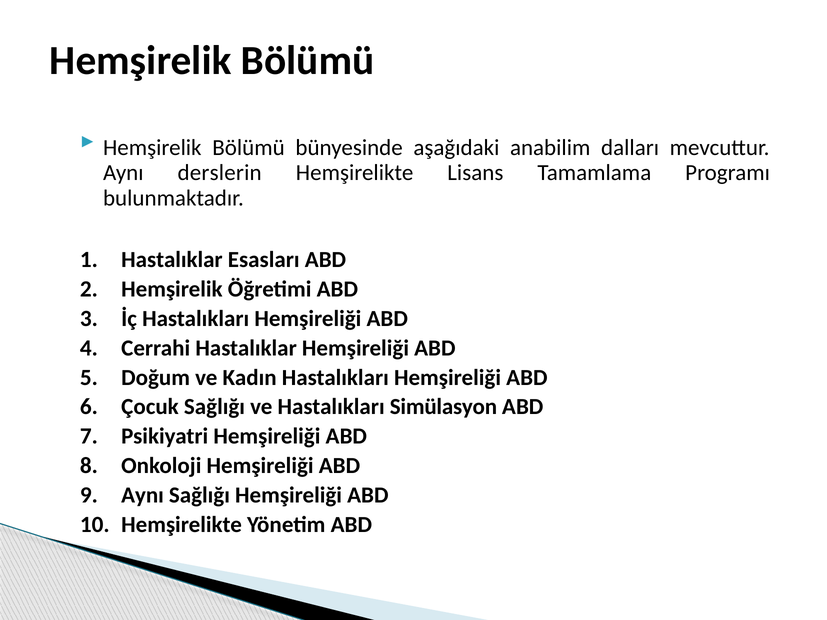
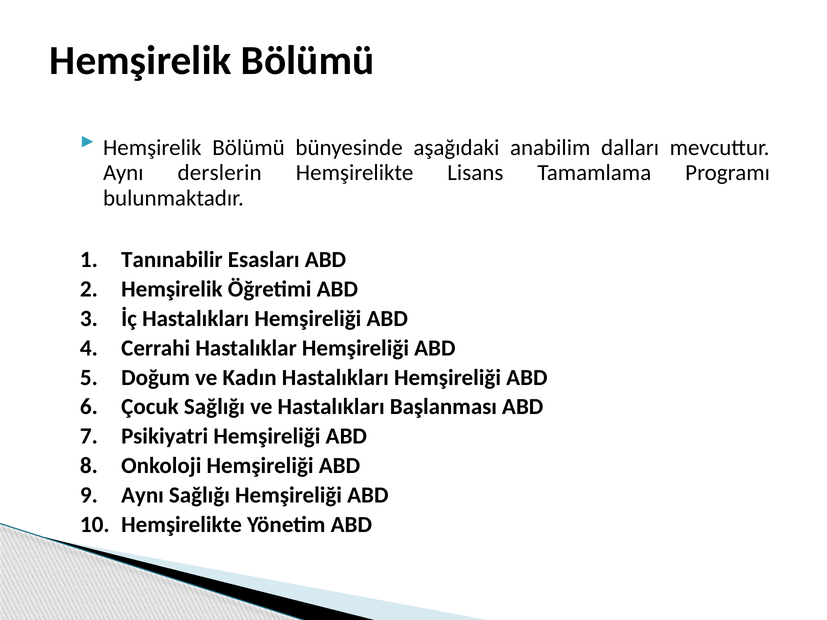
Hastalıklar at (172, 260): Hastalıklar -> Tanınabilir
Simülasyon: Simülasyon -> Başlanması
